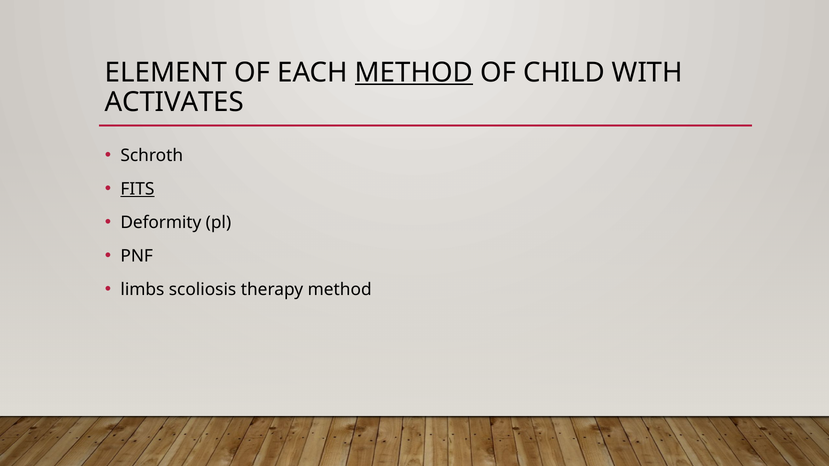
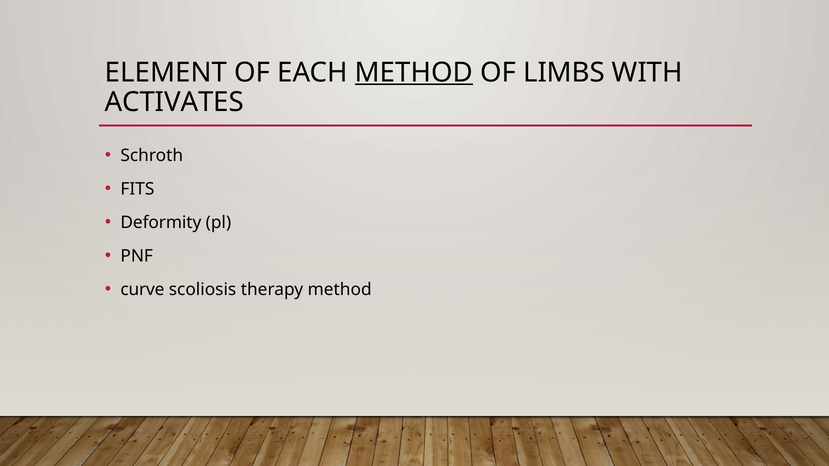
CHILD: CHILD -> LIMBS
FITS underline: present -> none
limbs: limbs -> curve
